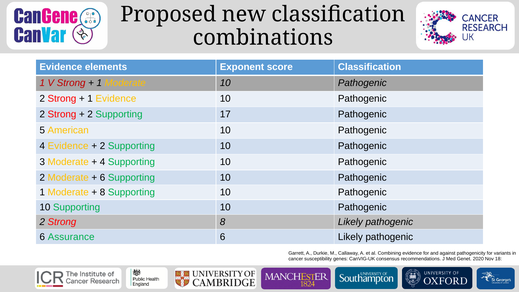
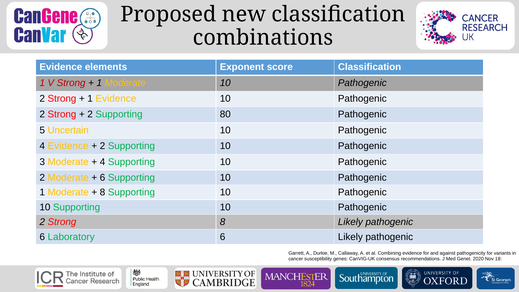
17: 17 -> 80
American: American -> Uncertain
Assurance: Assurance -> Laboratory
